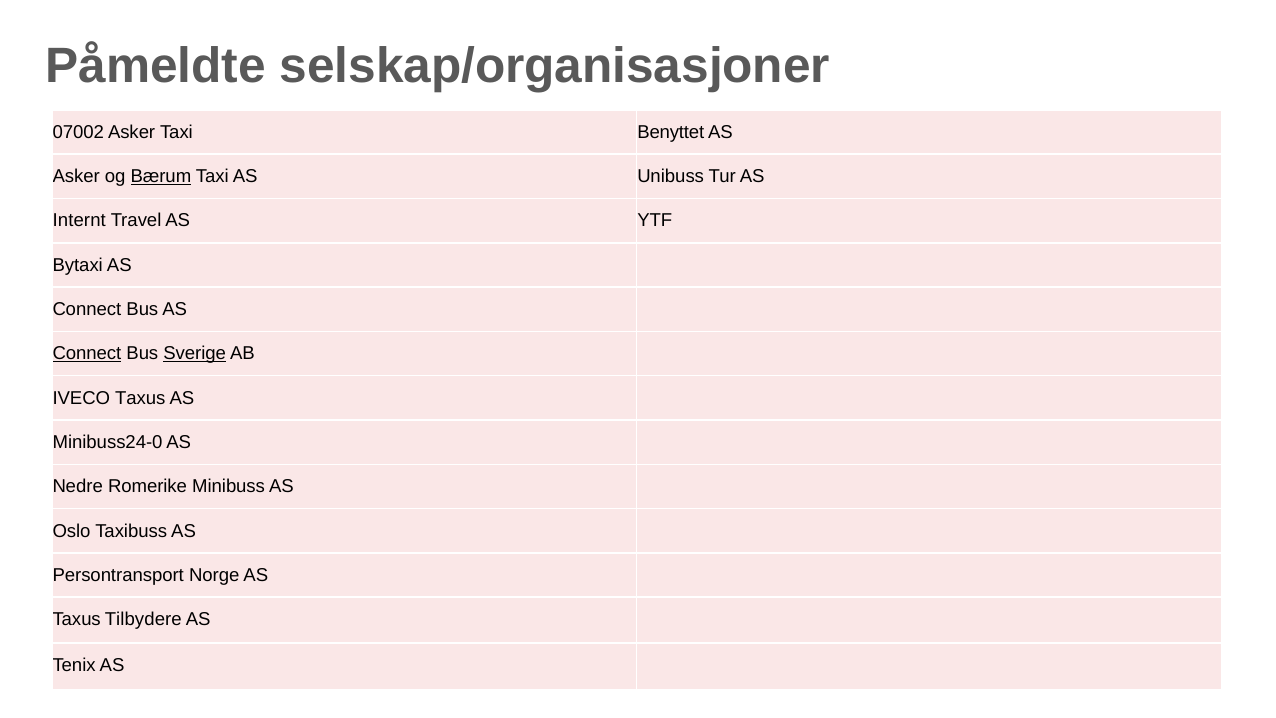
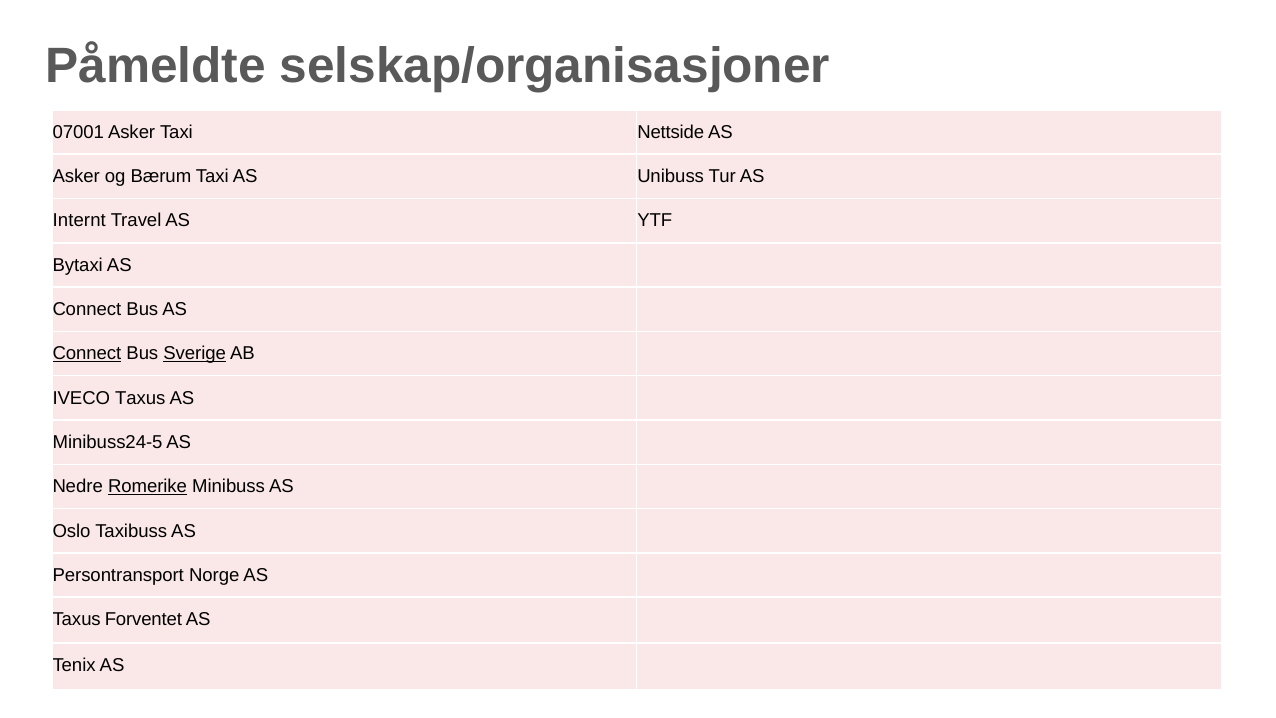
07002: 07002 -> 07001
Benyttet: Benyttet -> Nettside
Bærum underline: present -> none
Minibuss24-0: Minibuss24-0 -> Minibuss24-5
Romerike underline: none -> present
Tilbydere: Tilbydere -> Forventet
